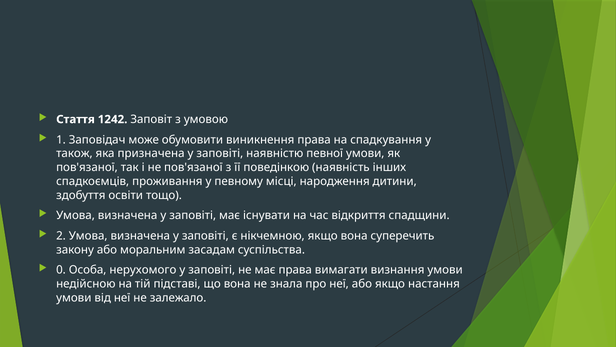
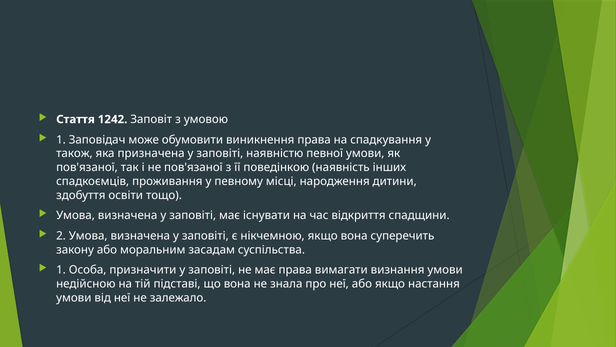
0 at (61, 270): 0 -> 1
нерухомого: нерухомого -> призначити
